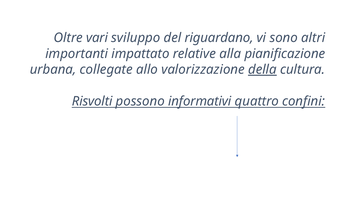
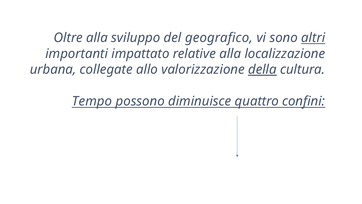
Oltre vari: vari -> alla
riguardano: riguardano -> geografico
altri underline: none -> present
pianificazione: pianificazione -> localizzazione
Risvolti: Risvolti -> Tempo
informativi: informativi -> diminuisce
